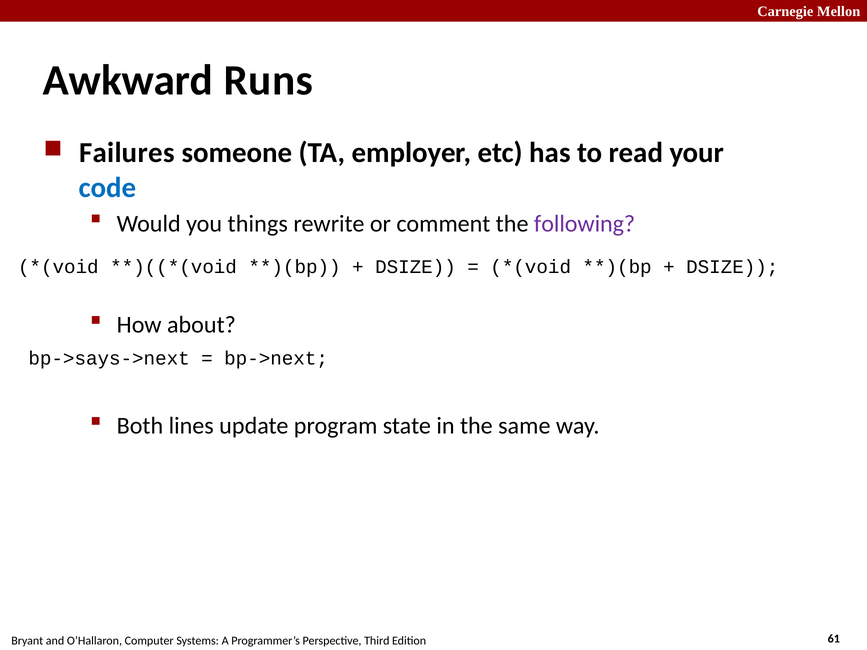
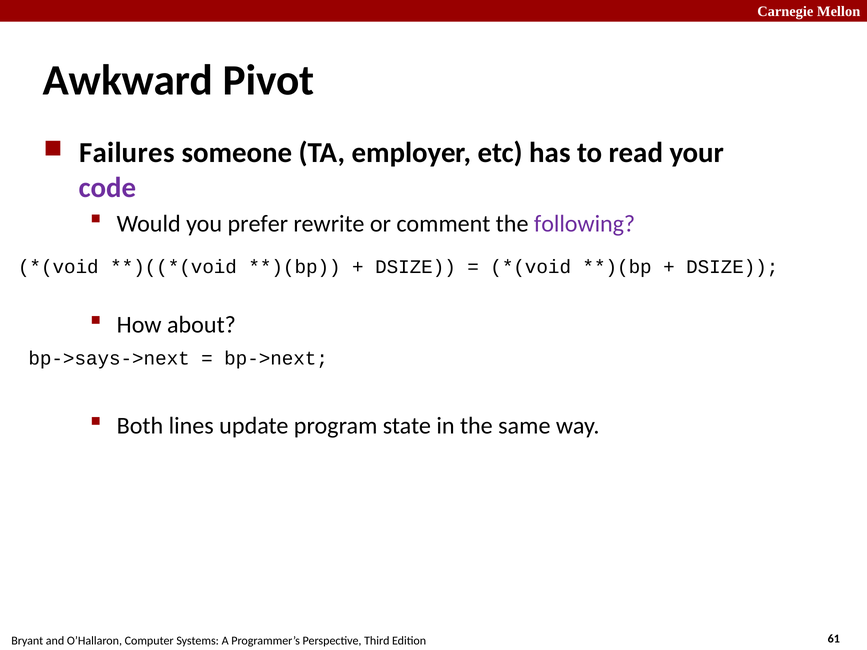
Runs: Runs -> Pivot
code colour: blue -> purple
things: things -> prefer
